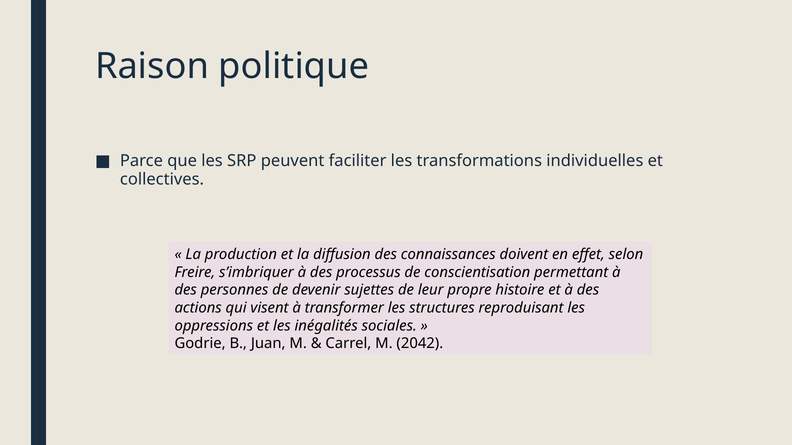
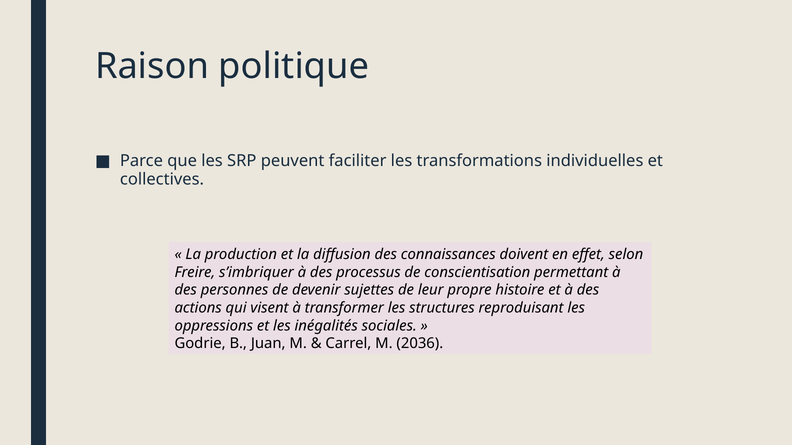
2042: 2042 -> 2036
